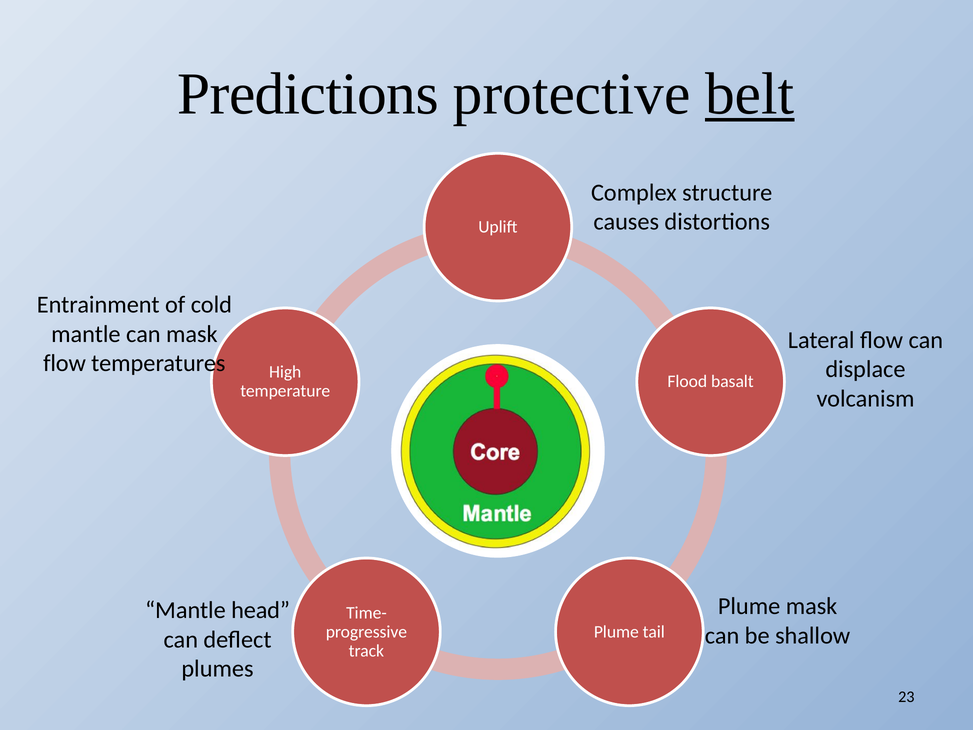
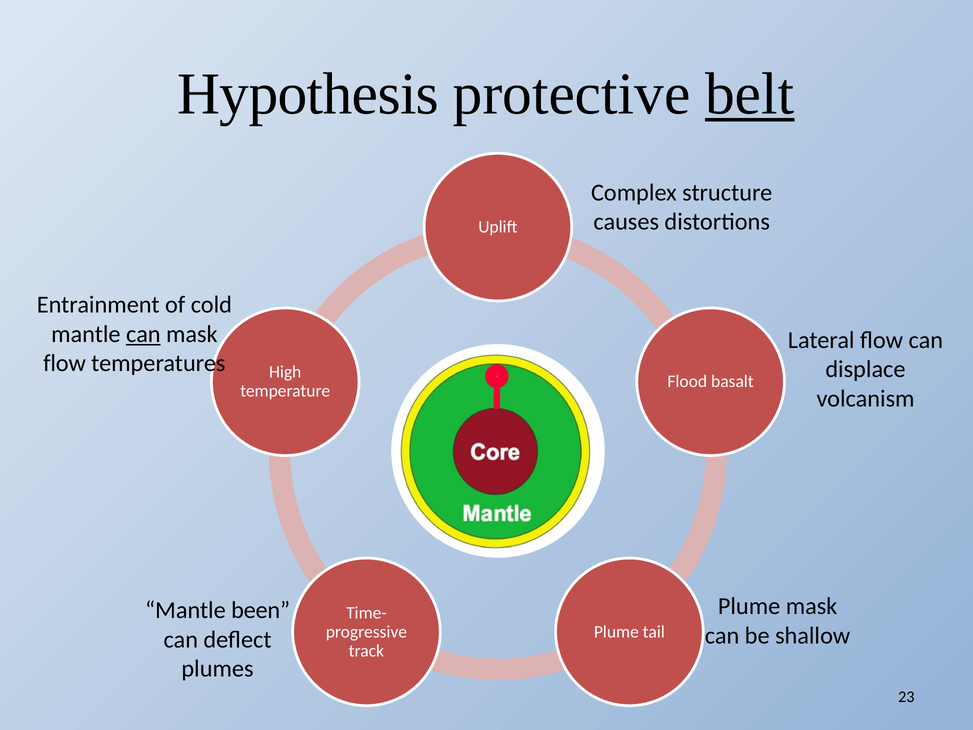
Predictions: Predictions -> Hypothesis
can at (143, 334) underline: none -> present
head: head -> been
